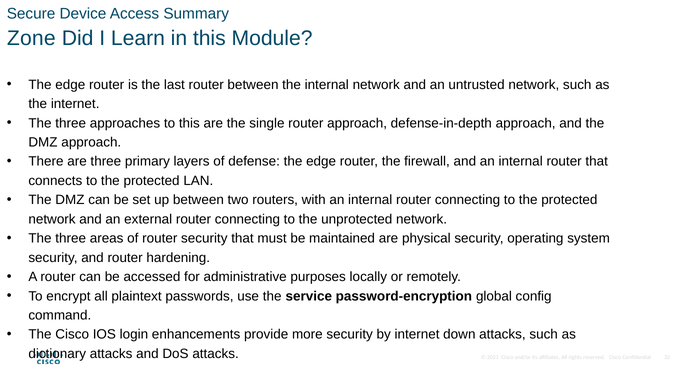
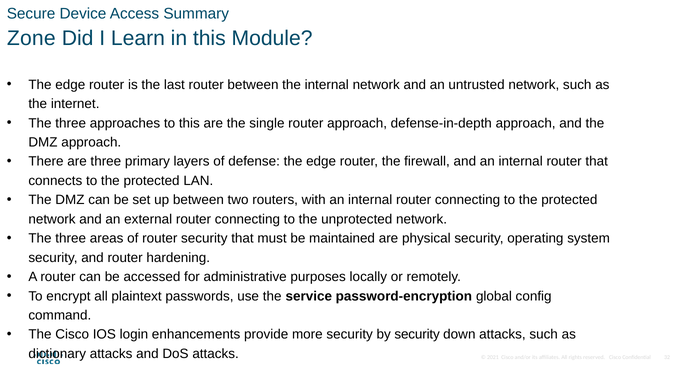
by internet: internet -> security
